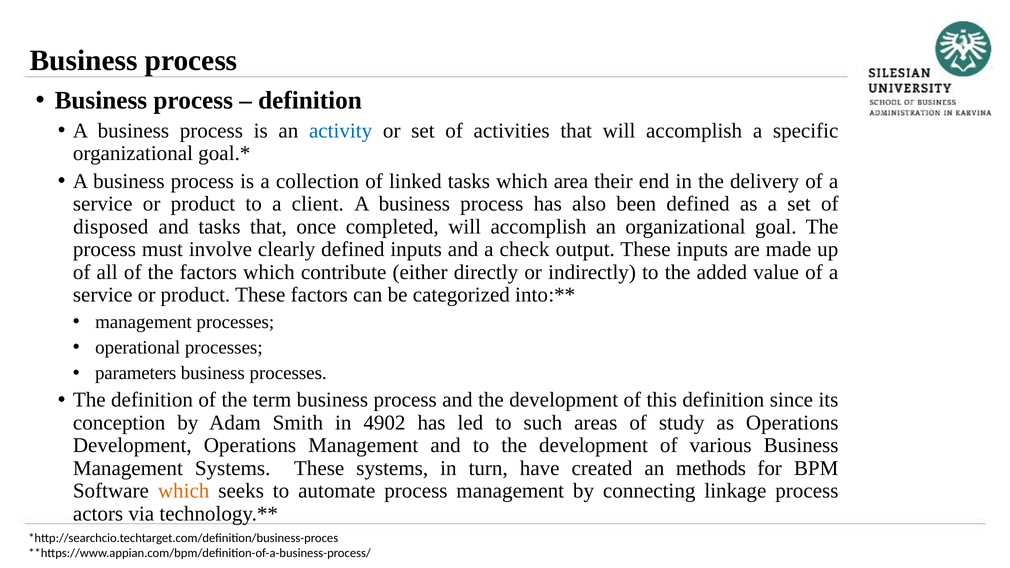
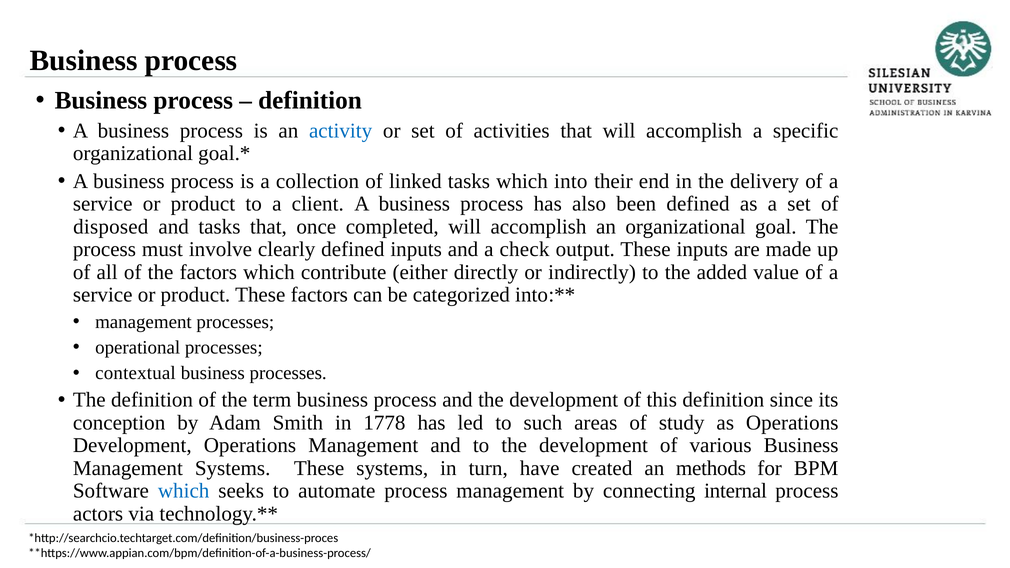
area: area -> into
parameters: parameters -> contextual
4902: 4902 -> 1778
which at (184, 491) colour: orange -> blue
linkage: linkage -> internal
